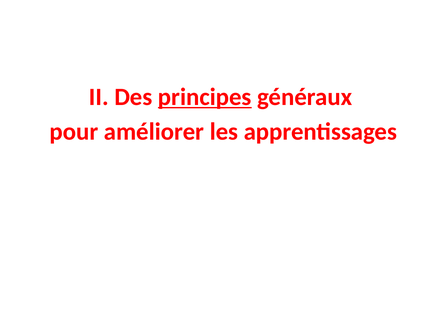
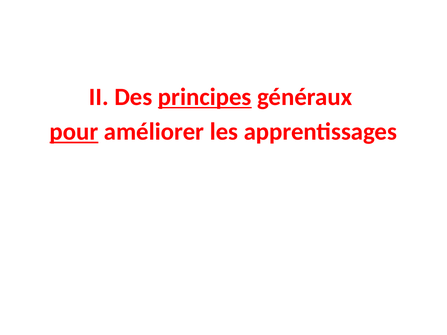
pour underline: none -> present
